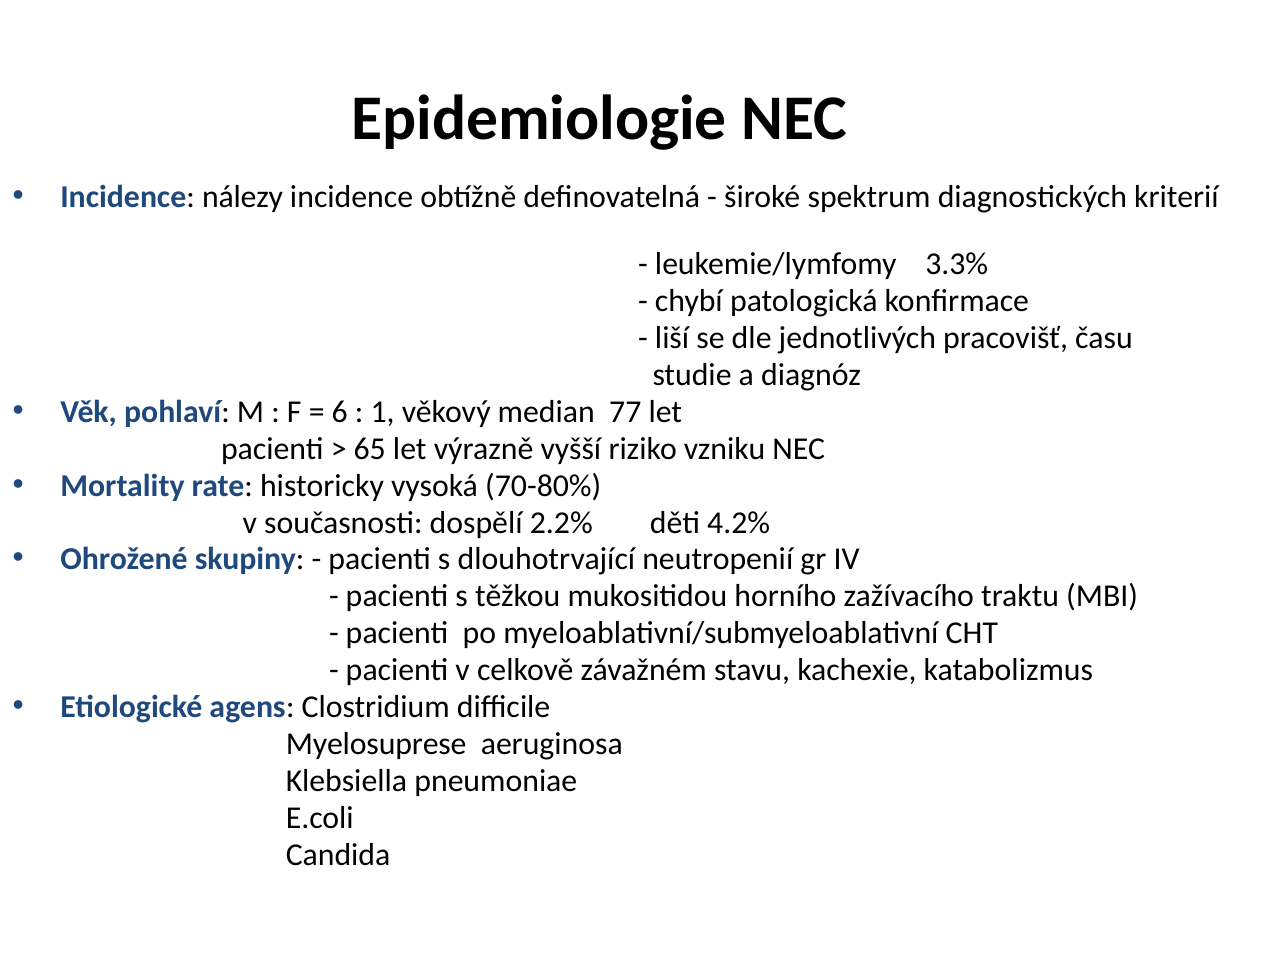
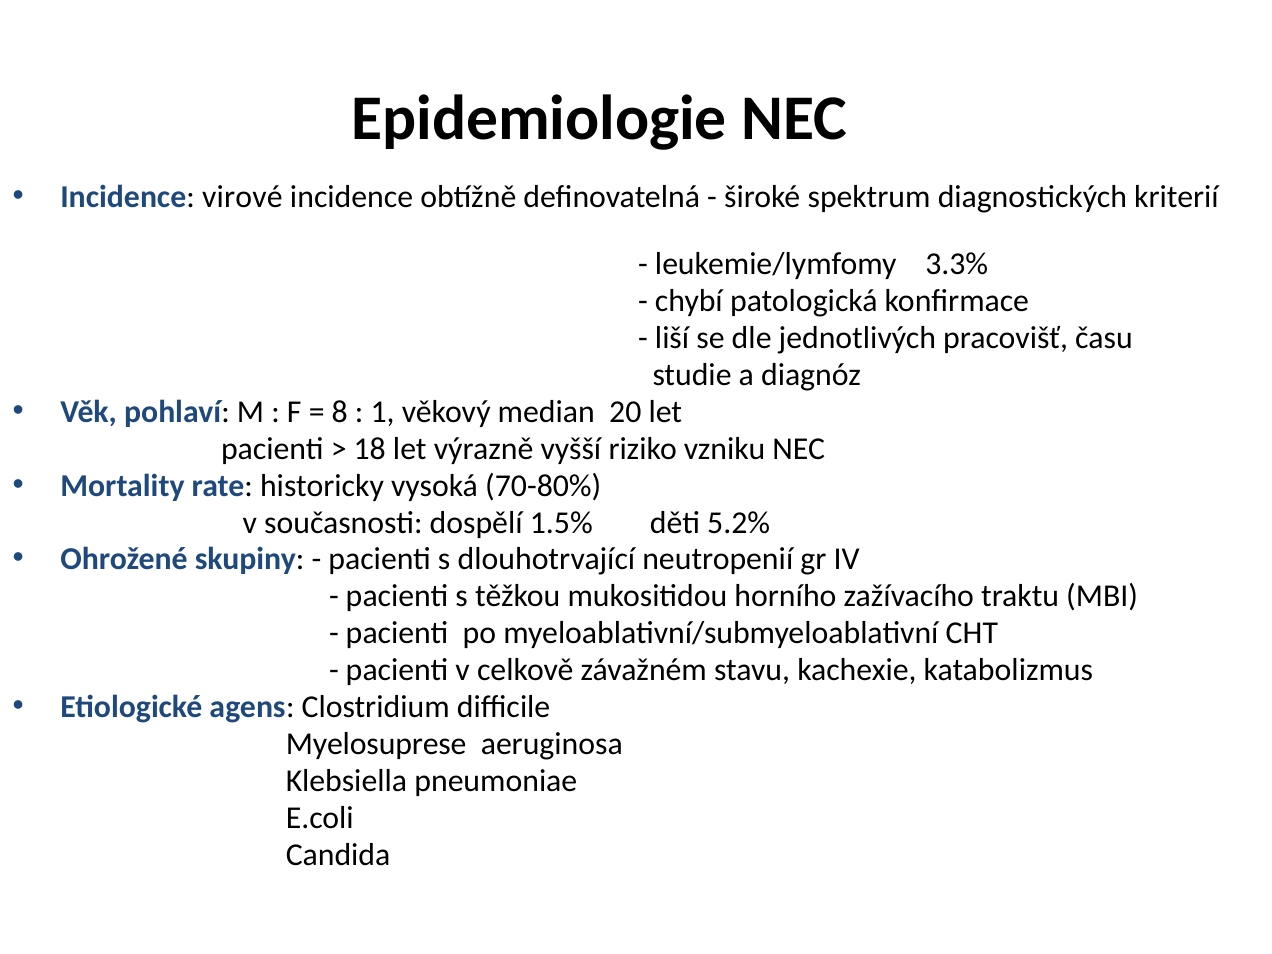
nálezy: nálezy -> virové
6: 6 -> 8
77: 77 -> 20
65: 65 -> 18
2.2%: 2.2% -> 1.5%
4.2%: 4.2% -> 5.2%
